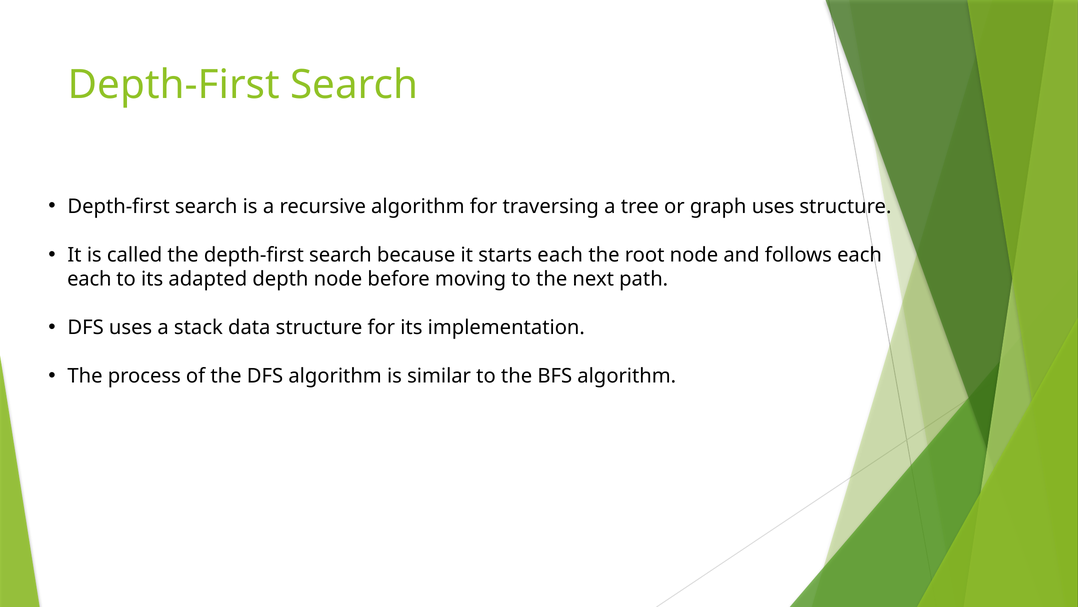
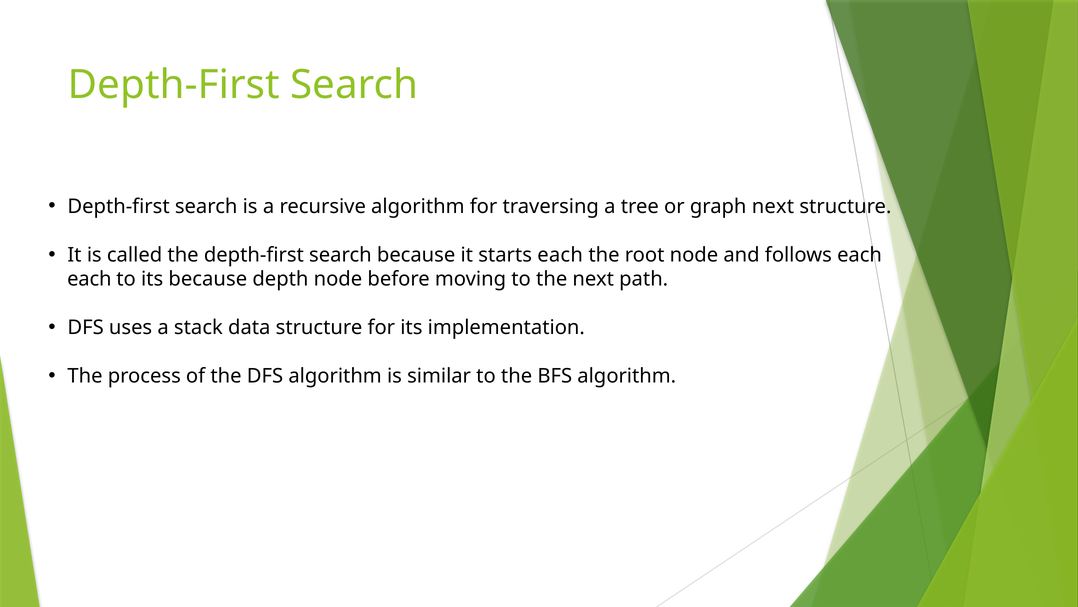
graph uses: uses -> next
its adapted: adapted -> because
